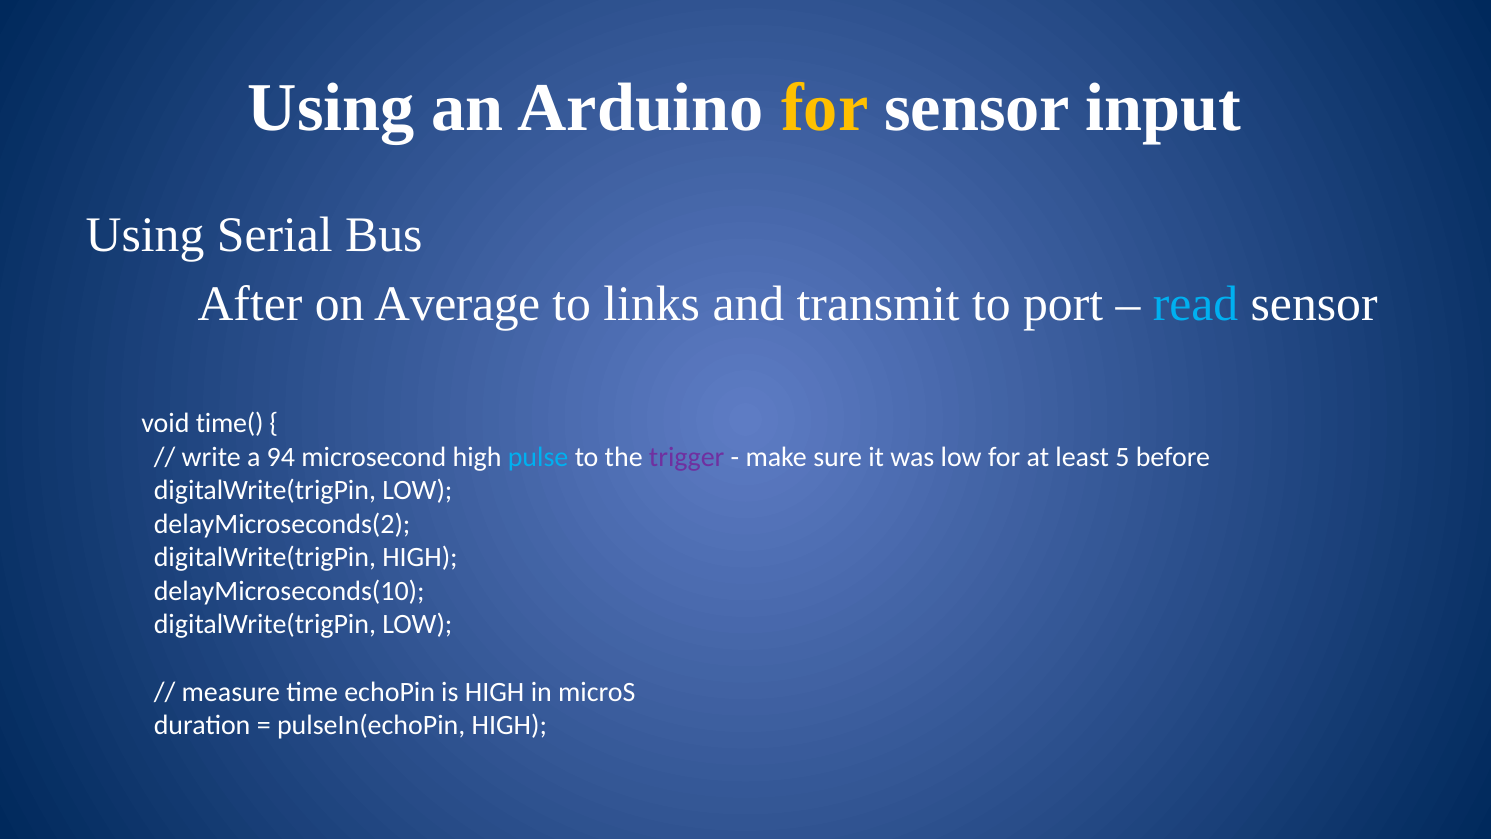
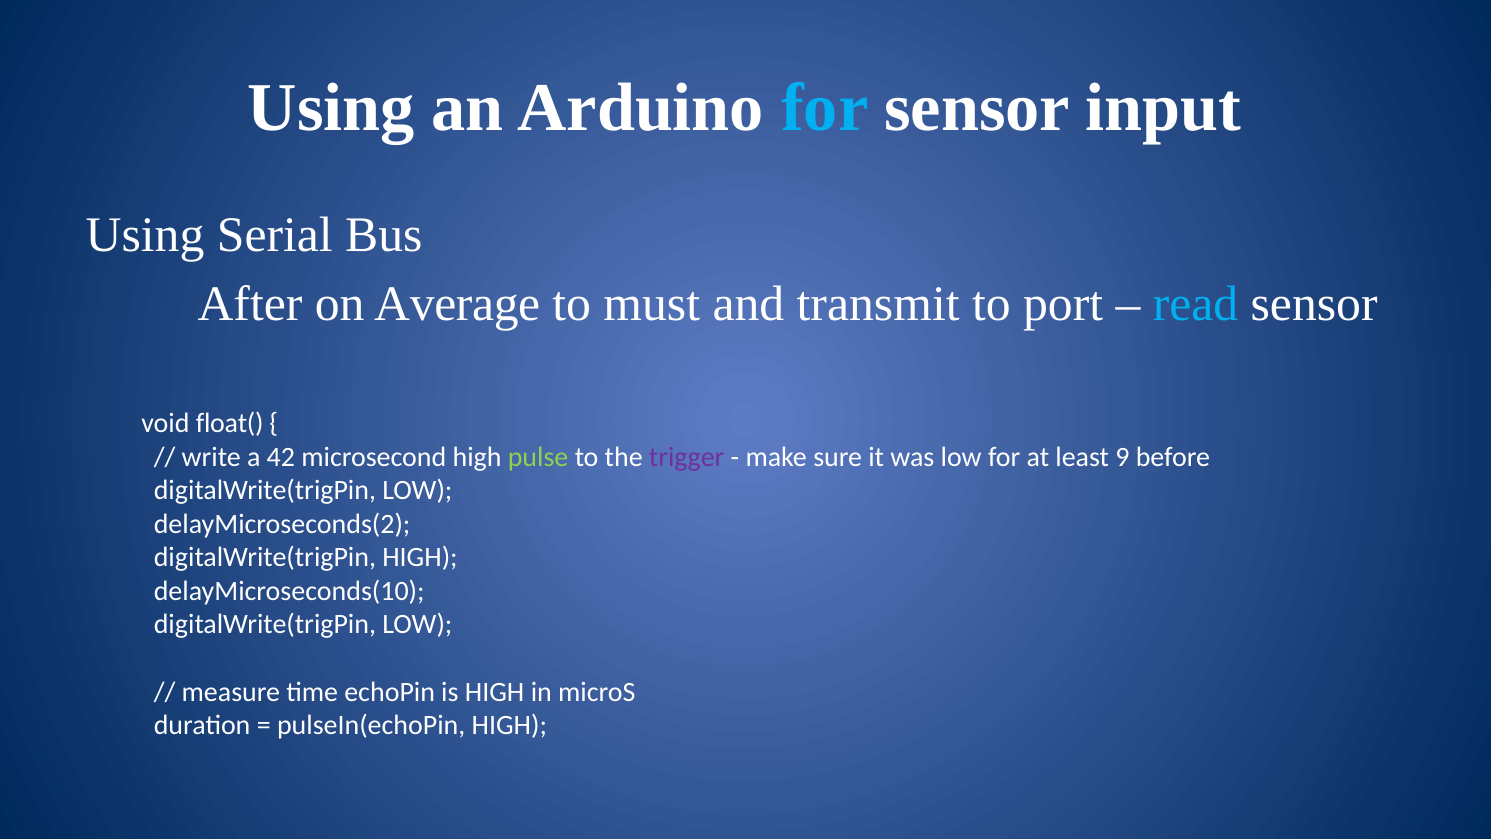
for at (825, 108) colour: yellow -> light blue
links: links -> must
time(: time( -> float(
94: 94 -> 42
pulse colour: light blue -> light green
5: 5 -> 9
